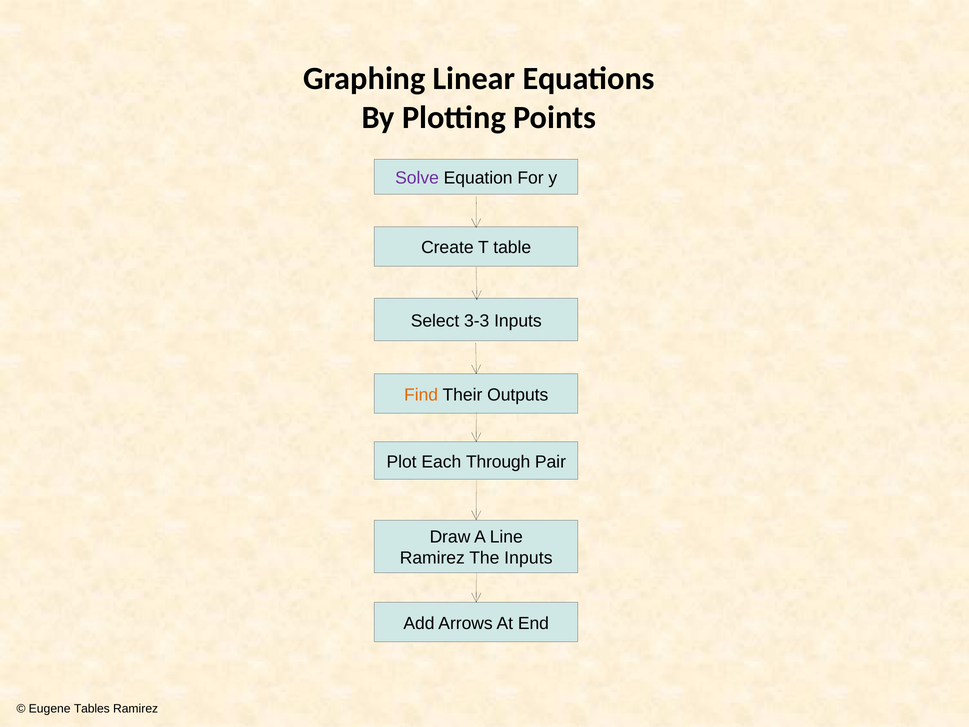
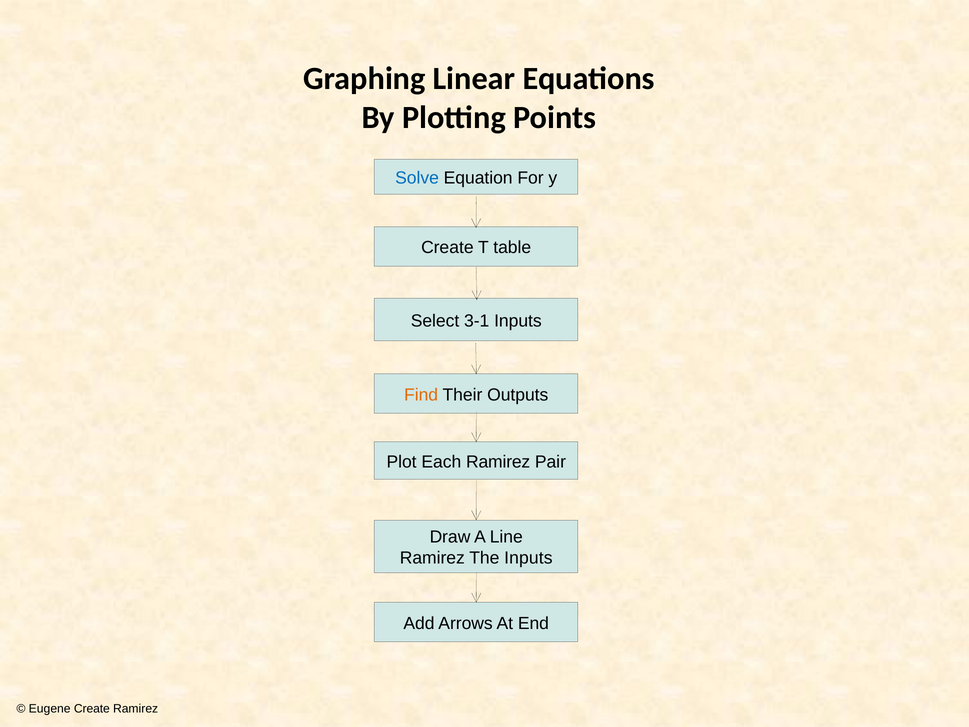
Solve colour: purple -> blue
3-3: 3-3 -> 3-1
Each Through: Through -> Ramirez
Eugene Tables: Tables -> Create
